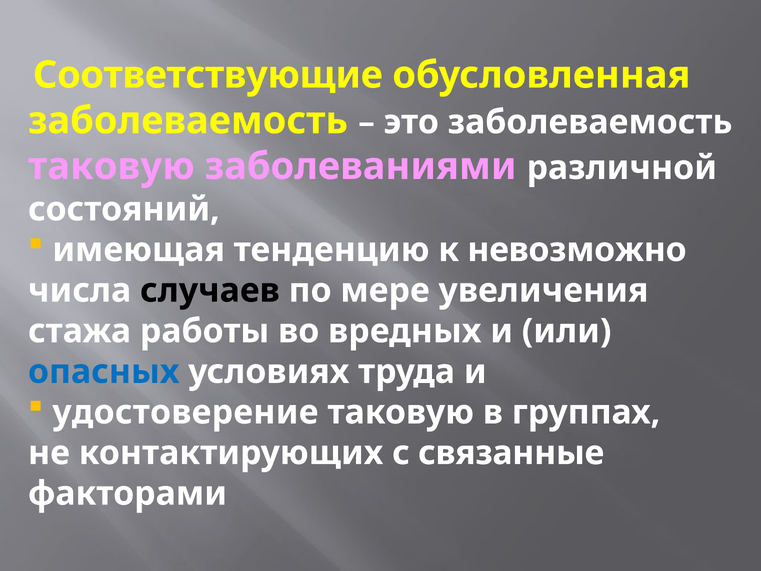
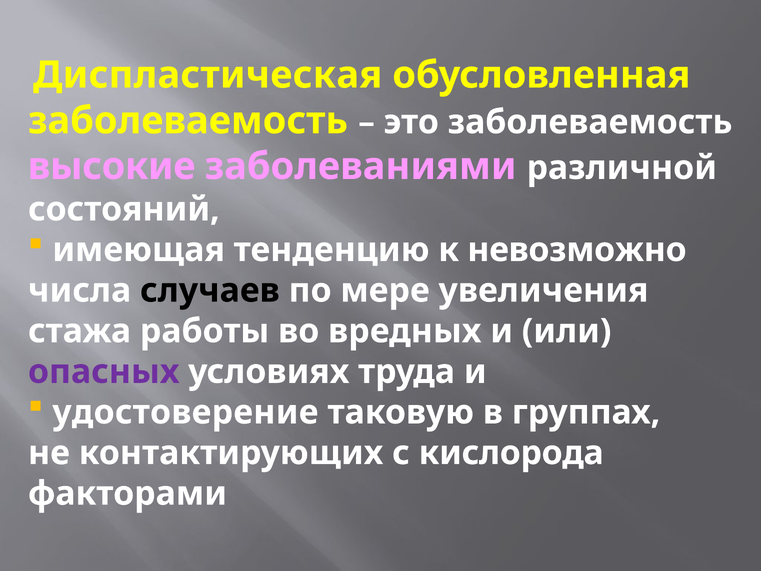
Соответствующие: Соответствующие -> Диспластическая
таковую at (111, 166): таковую -> высокие
опасных colour: blue -> purple
связанные: связанные -> кислорода
